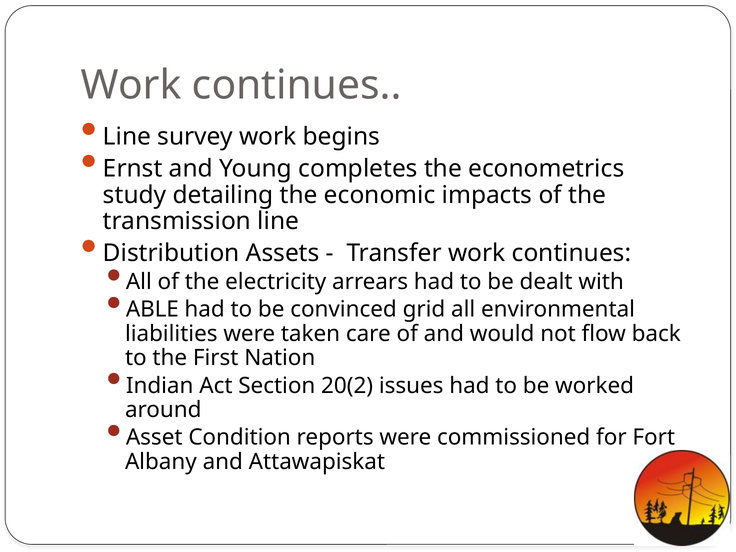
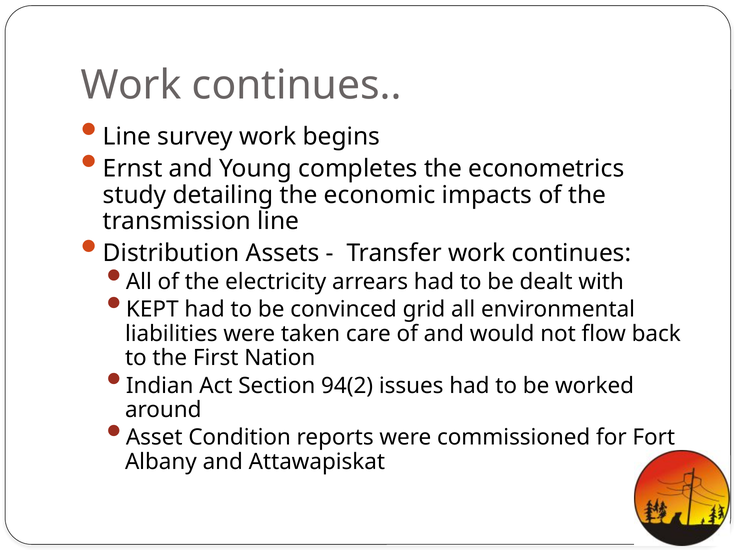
ABLE: ABLE -> KEPT
20(2: 20(2 -> 94(2
